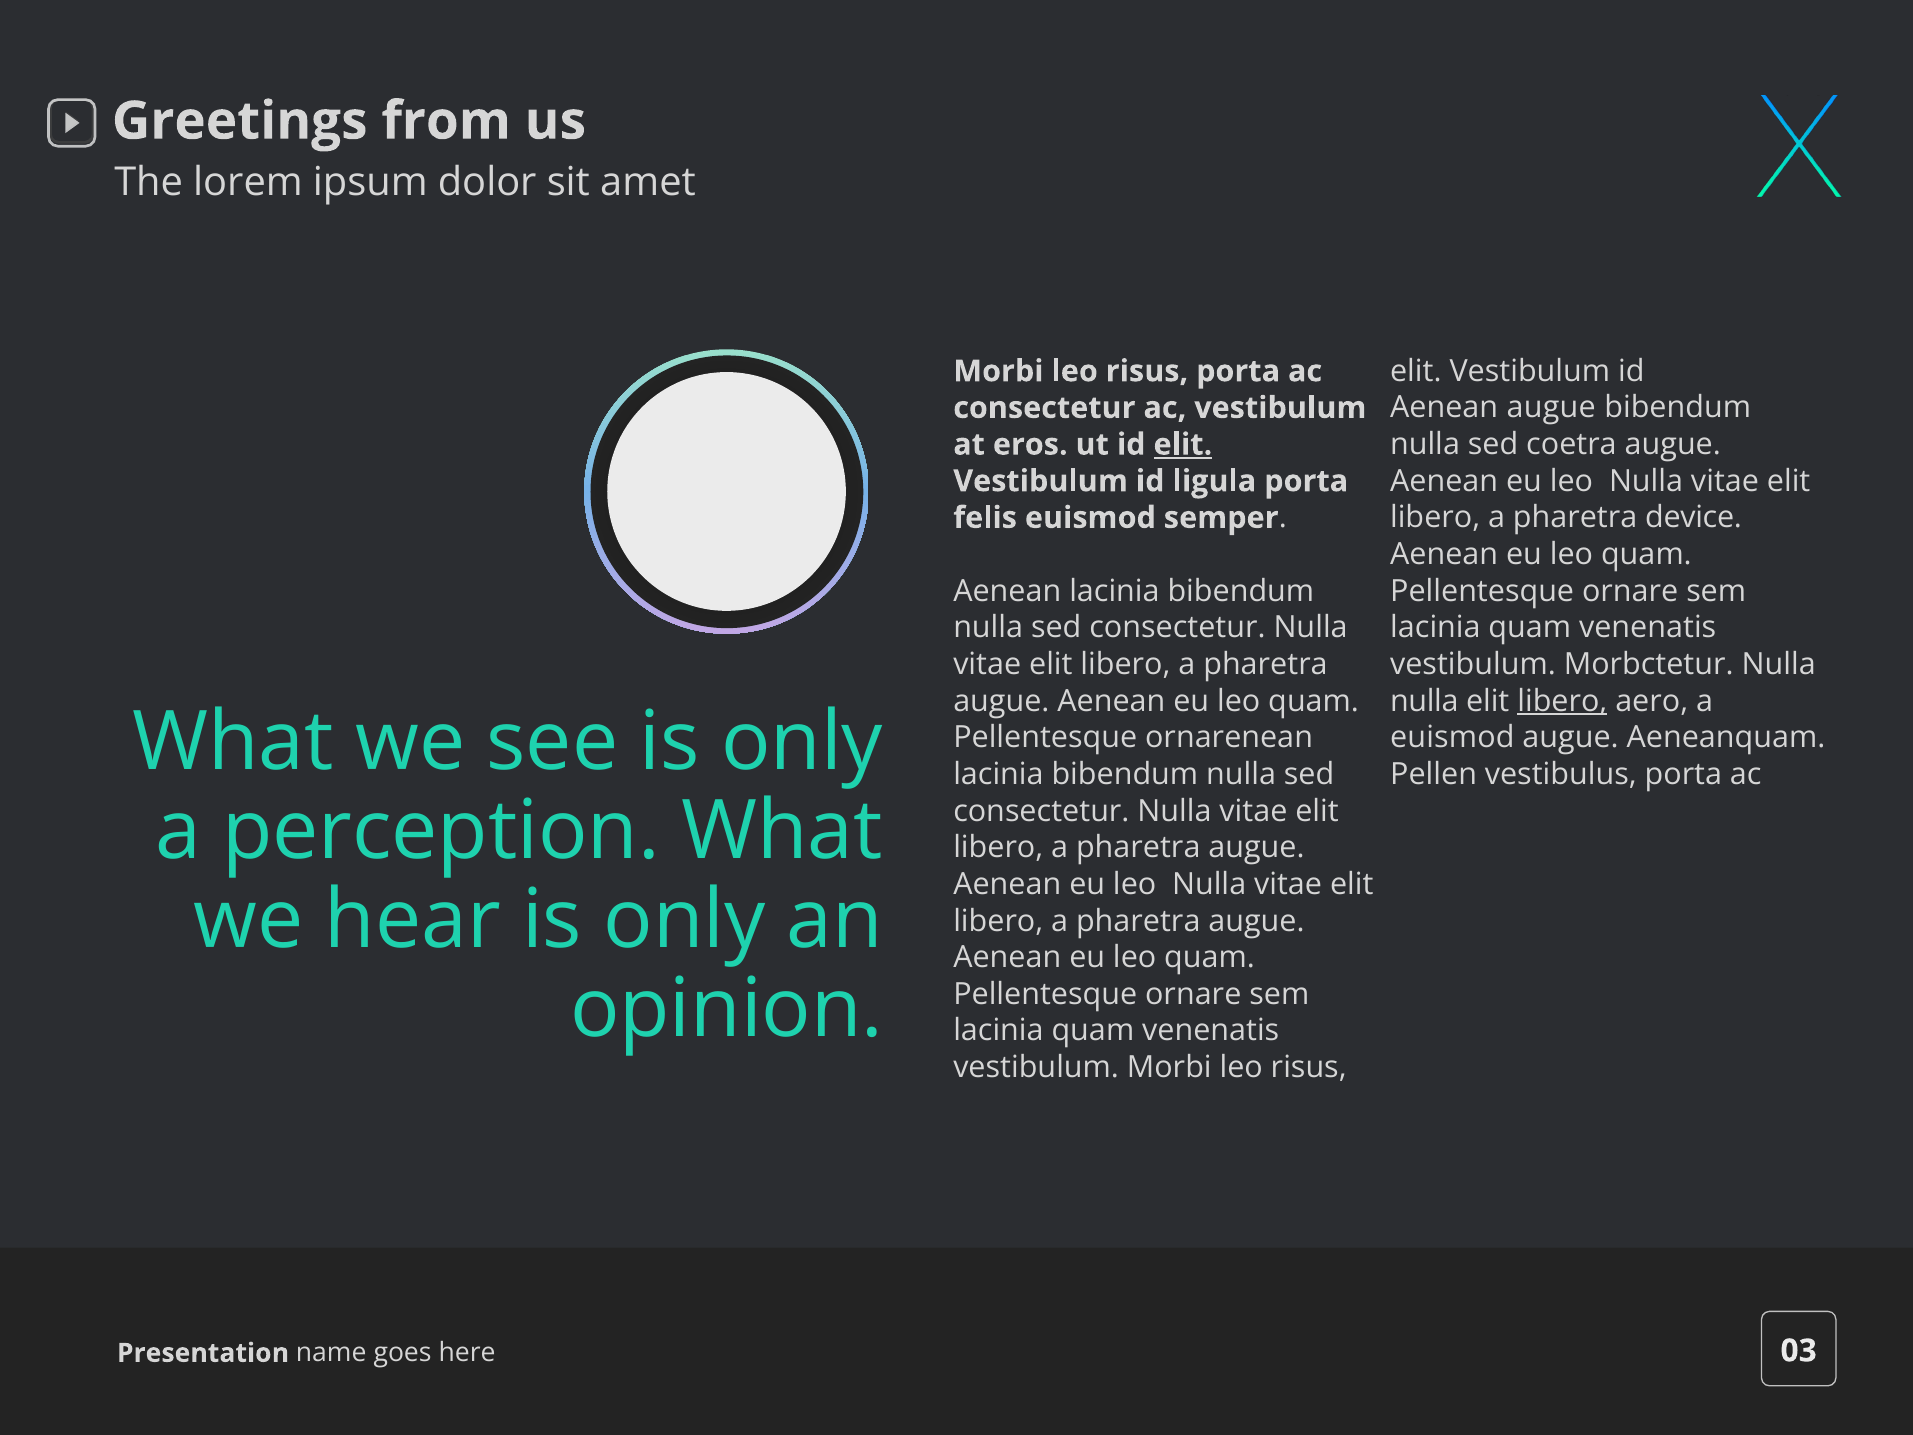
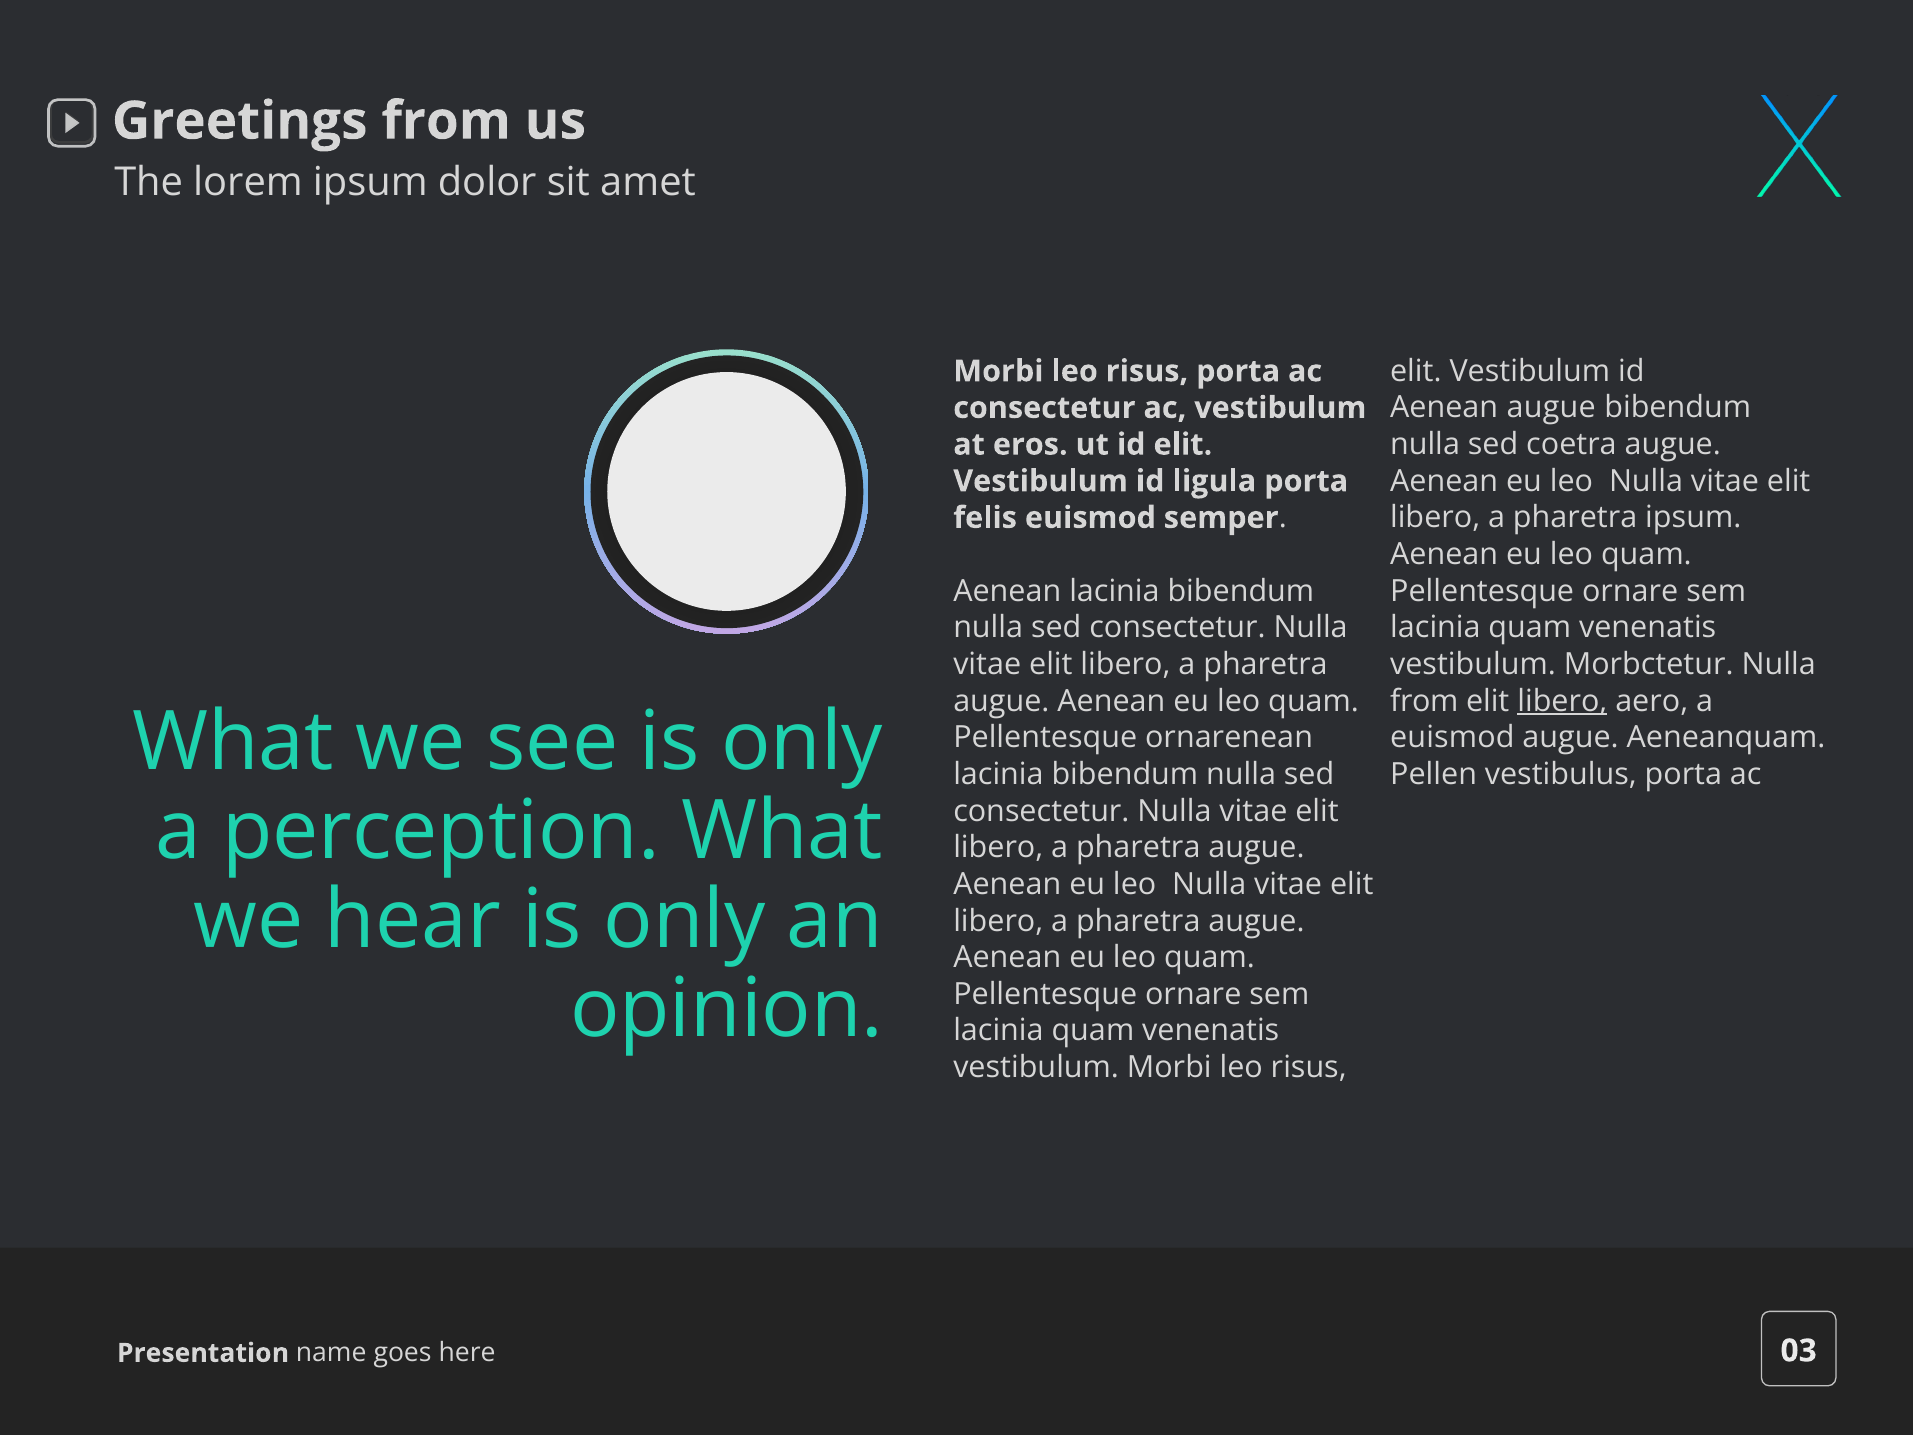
elit at (1183, 444) underline: present -> none
pharetra device: device -> ipsum
nulla at (1424, 701): nulla -> from
